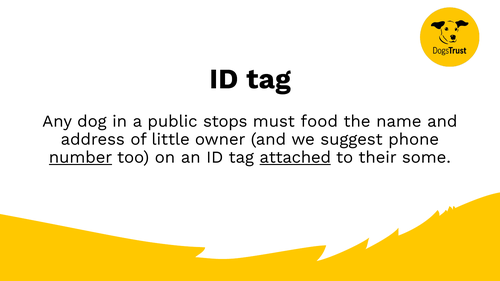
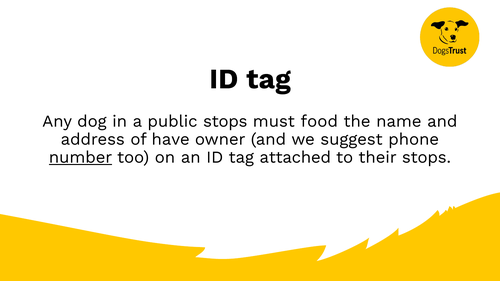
little: little -> have
attached underline: present -> none
their some: some -> stops
